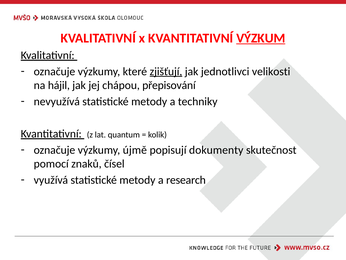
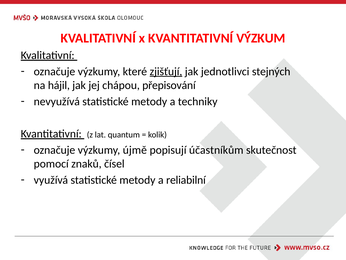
VÝZKUM underline: present -> none
velikosti: velikosti -> stejných
dokumenty: dokumenty -> účastníkům
research: research -> reliabilní
